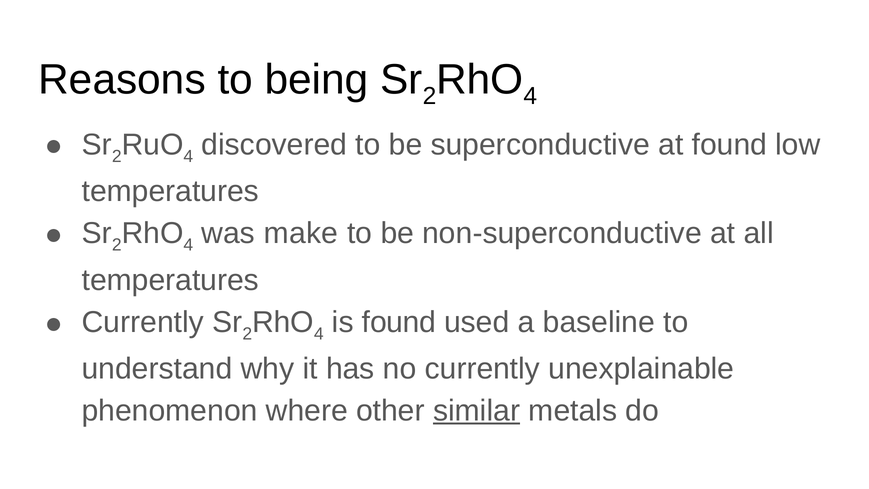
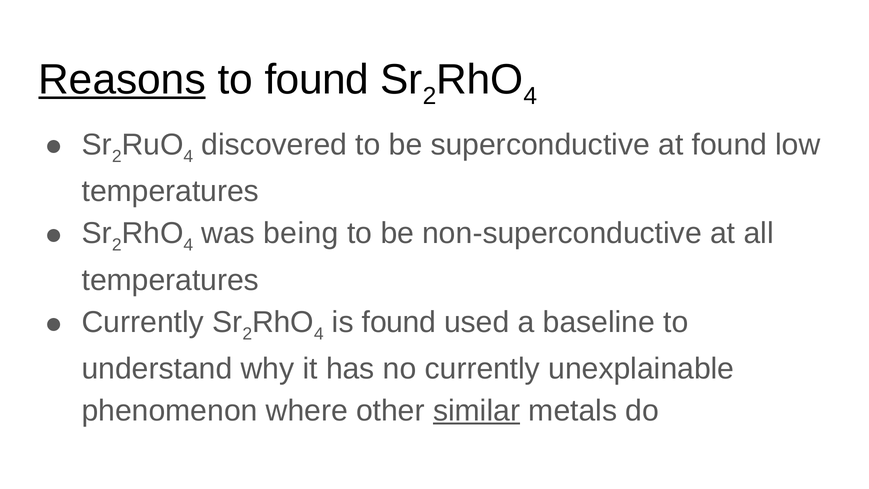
Reasons underline: none -> present
to being: being -> found
make: make -> being
